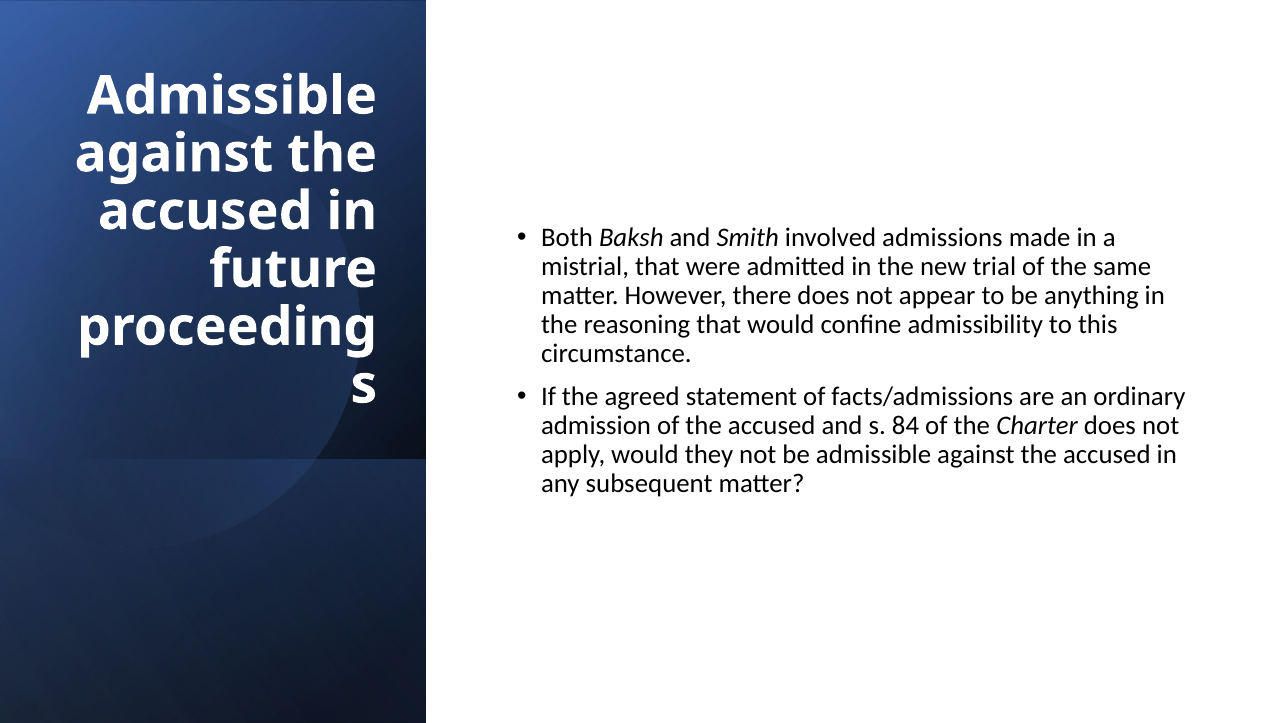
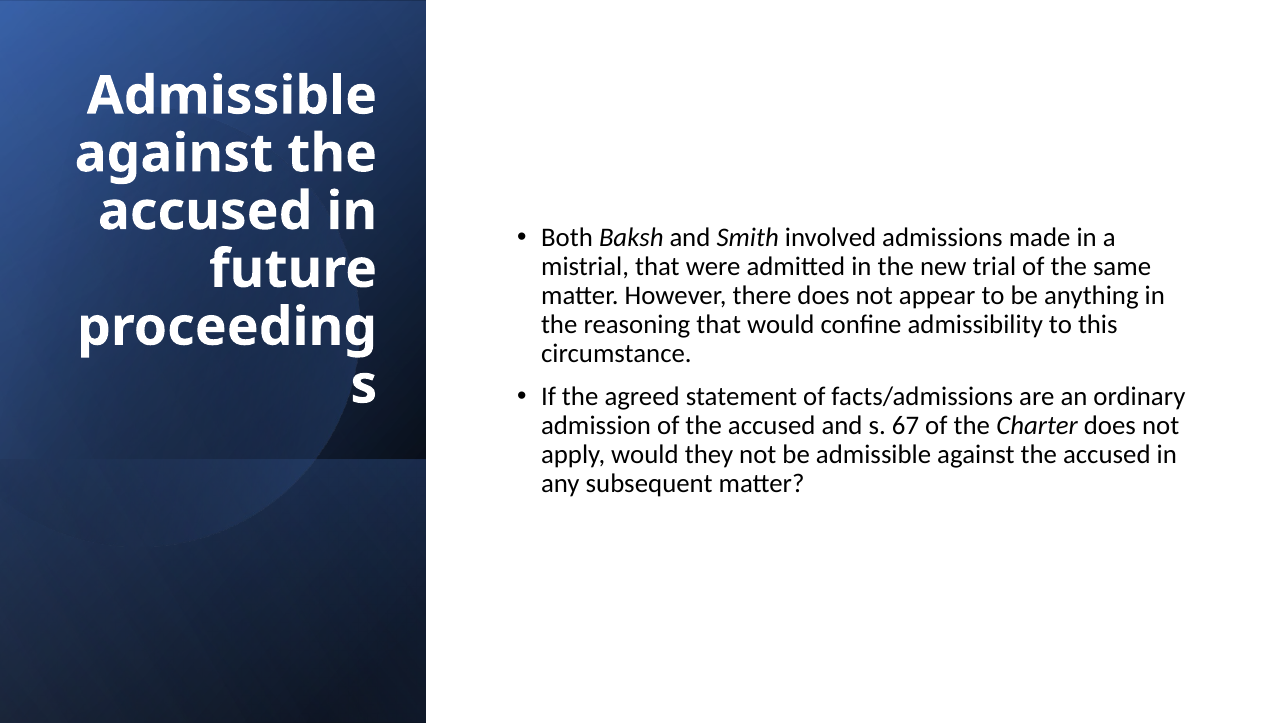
84: 84 -> 67
